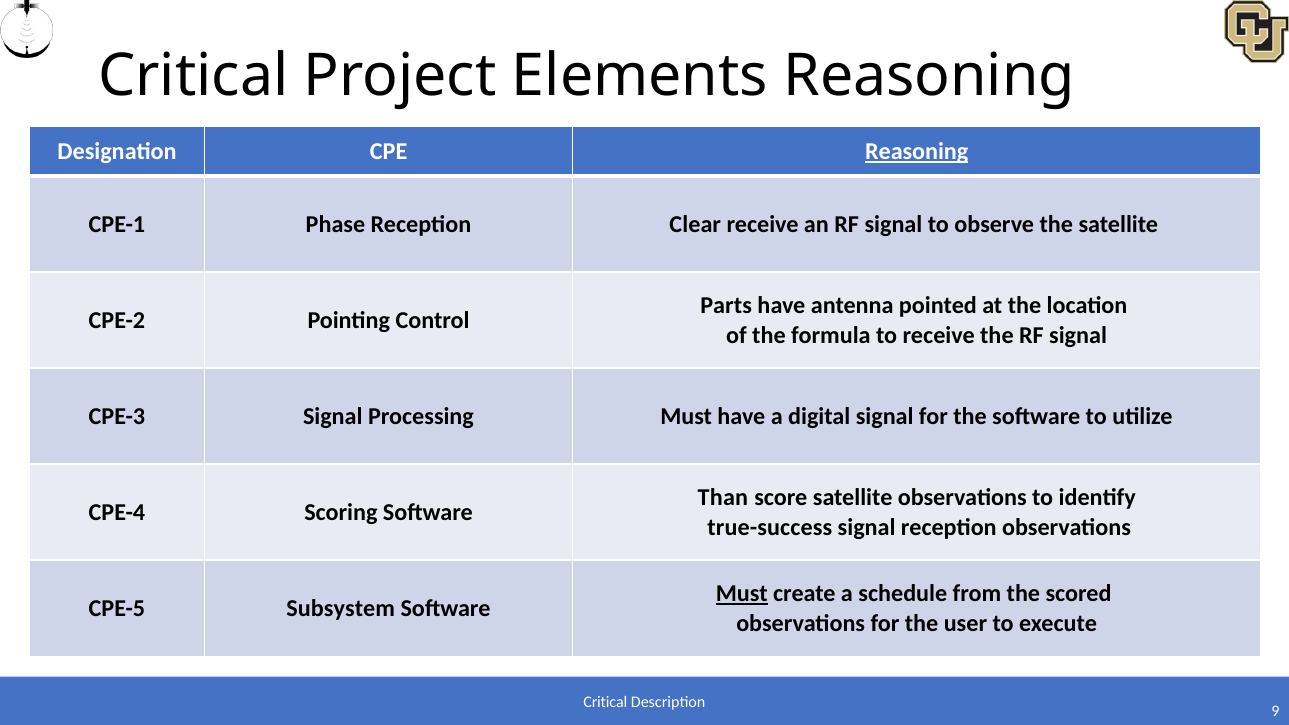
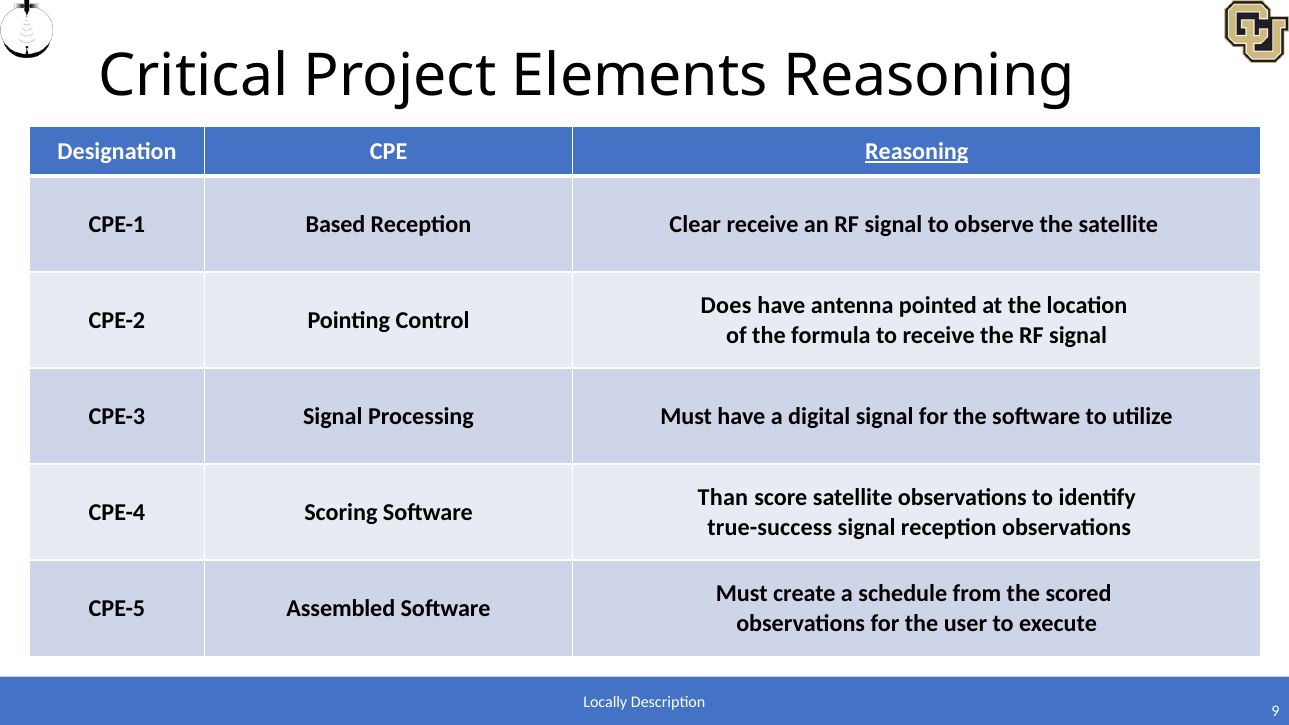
Phase: Phase -> Based
Parts: Parts -> Does
Must at (742, 594) underline: present -> none
Subsystem: Subsystem -> Assembled
Critical at (605, 702): Critical -> Locally
